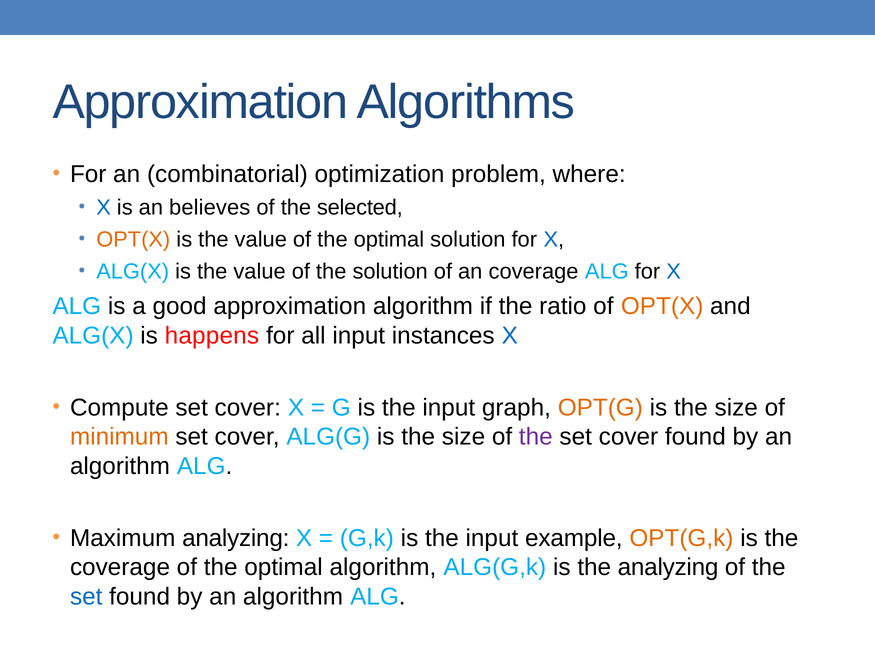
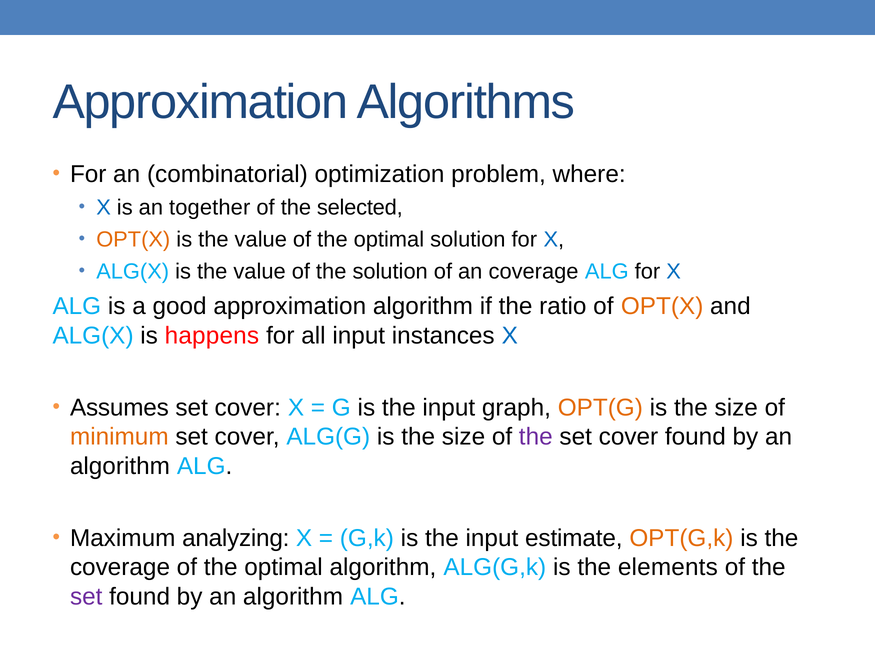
believes: believes -> together
Compute: Compute -> Assumes
example: example -> estimate
the analyzing: analyzing -> elements
set at (86, 596) colour: blue -> purple
